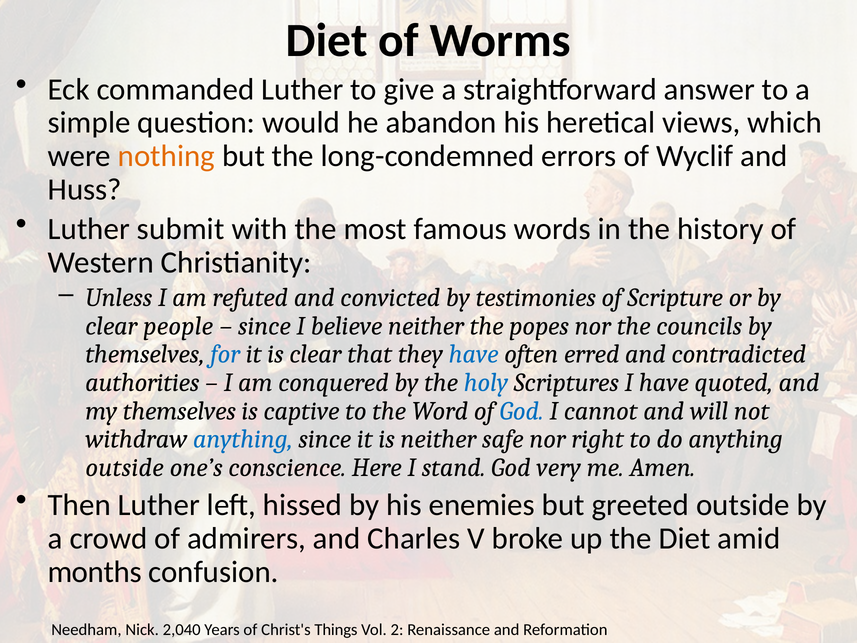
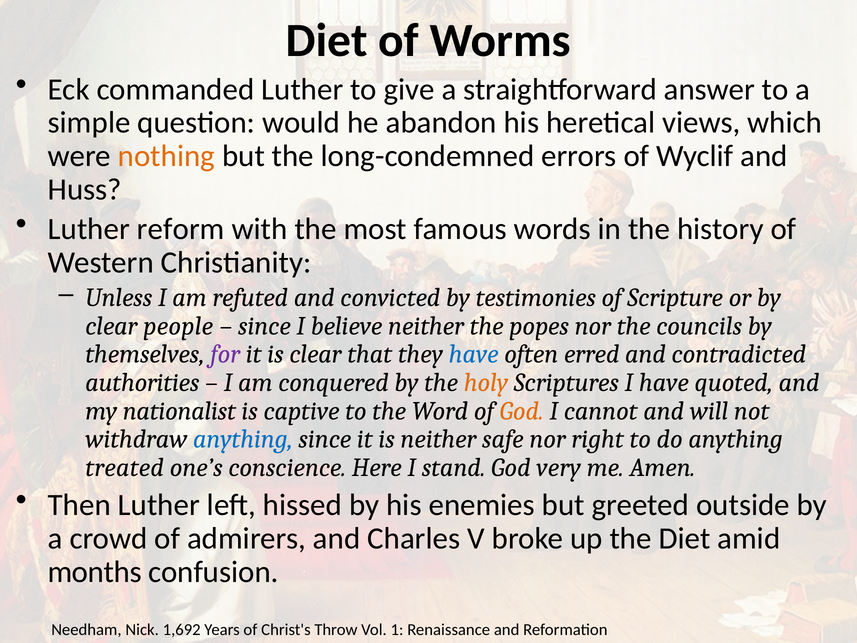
submit: submit -> reform
for colour: blue -> purple
holy colour: blue -> orange
my themselves: themselves -> nationalist
God at (522, 411) colour: blue -> orange
outside at (125, 467): outside -> treated
2,040: 2,040 -> 1,692
Things: Things -> Throw
2: 2 -> 1
